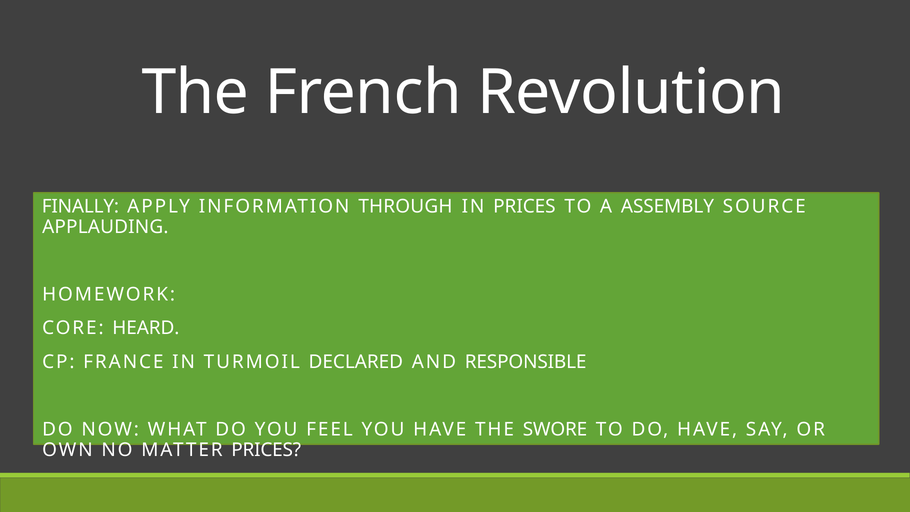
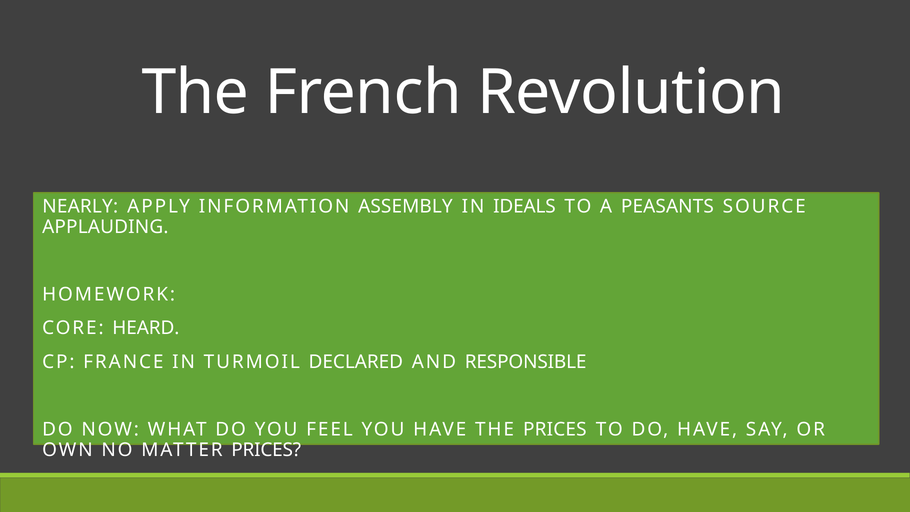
FINALLY: FINALLY -> NEARLY
THROUGH: THROUGH -> ASSEMBLY
IN PRICES: PRICES -> IDEALS
ASSEMBLY: ASSEMBLY -> PEASANTS
THE SWORE: SWORE -> PRICES
